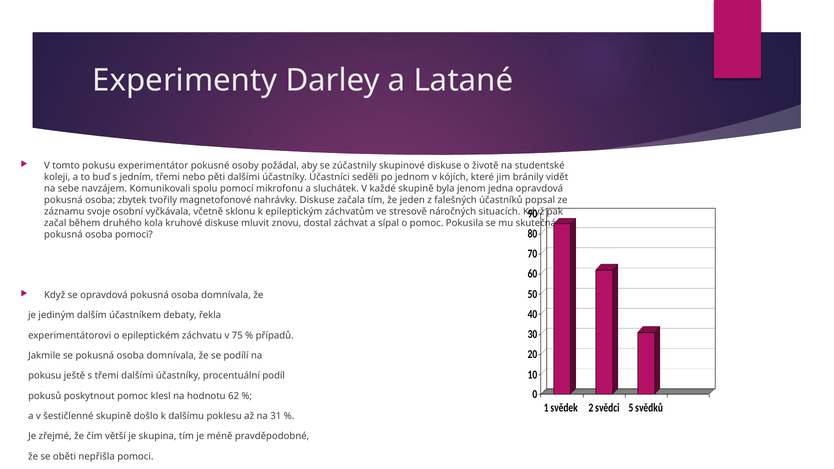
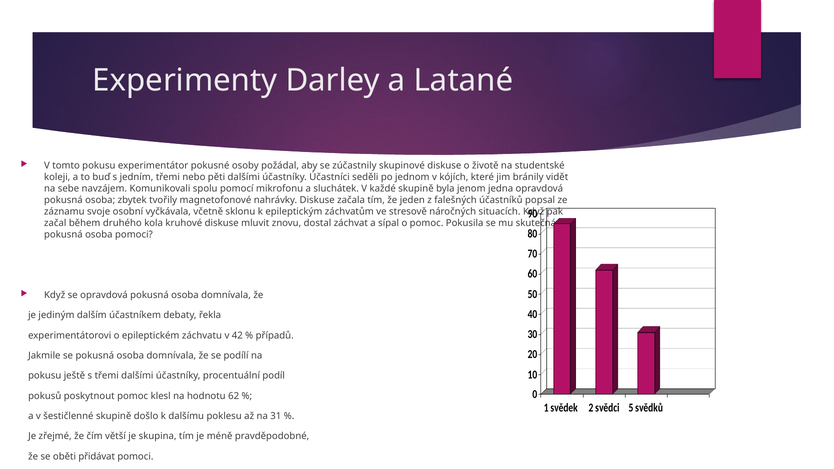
75: 75 -> 42
nepřišla: nepřišla -> přidávat
